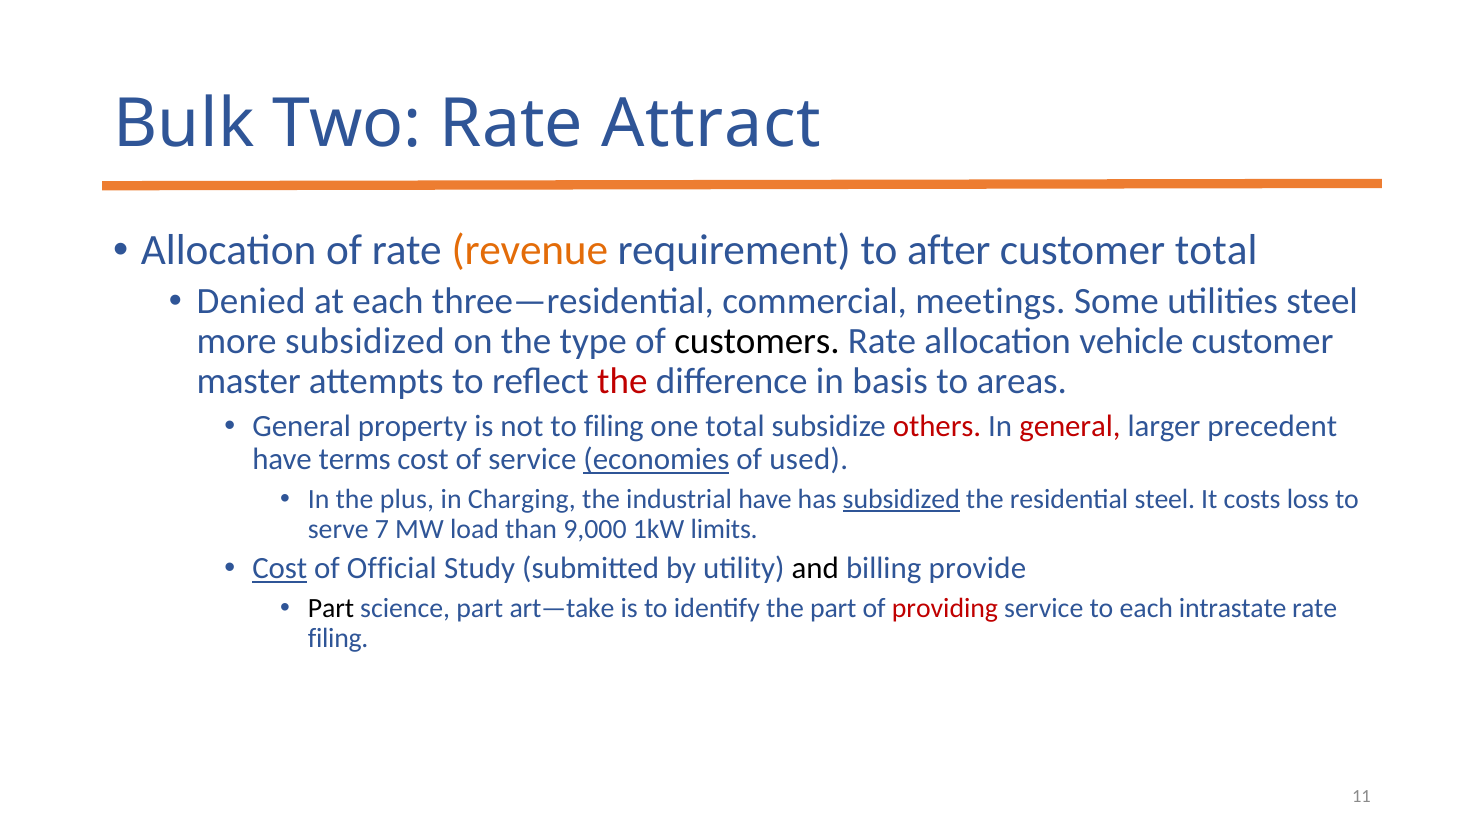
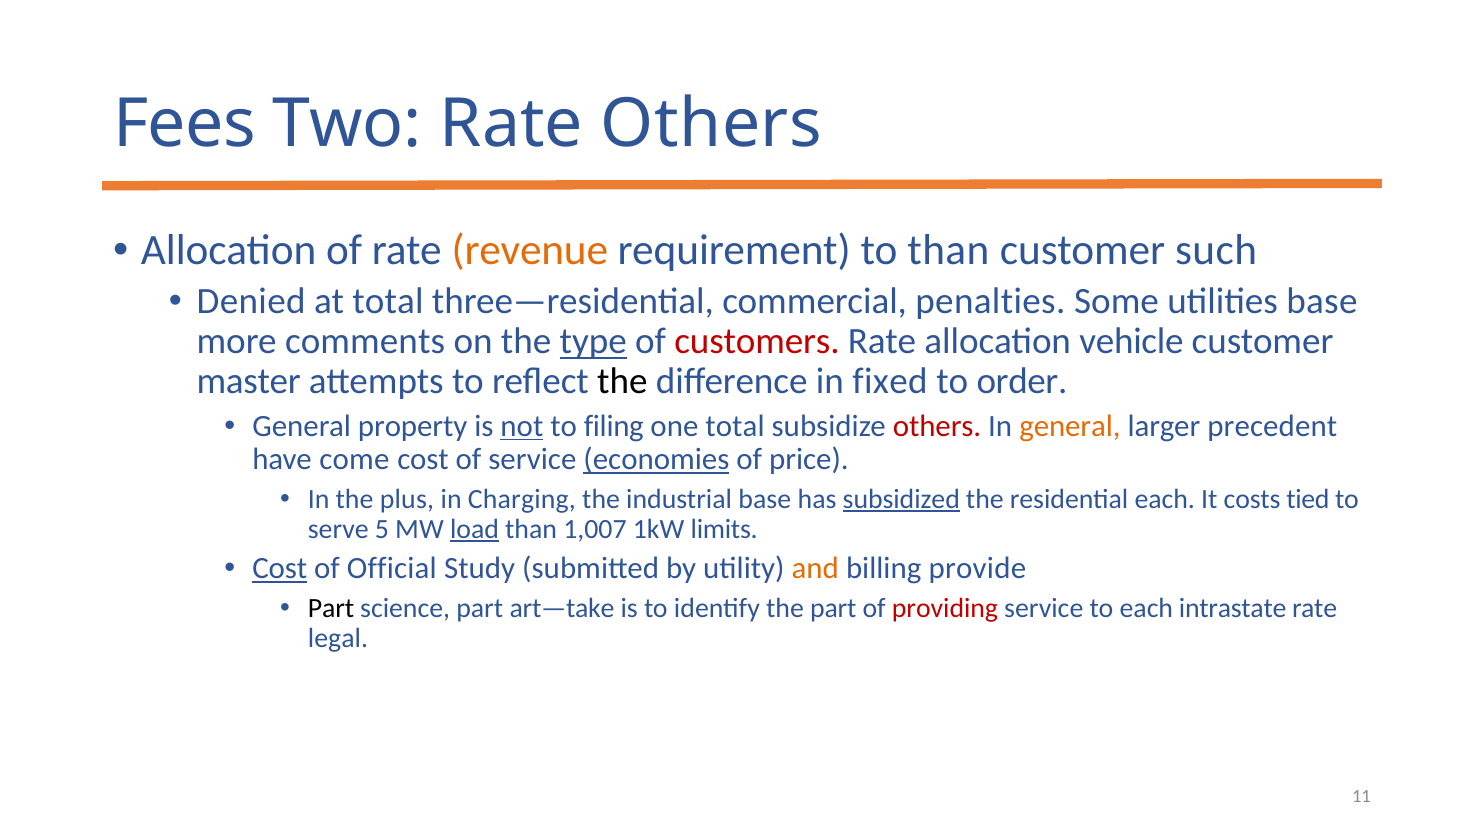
Bulk: Bulk -> Fees
Rate Attract: Attract -> Others
to after: after -> than
customer total: total -> such
at each: each -> total
meetings: meetings -> penalties
utilities steel: steel -> base
more subsidized: subsidized -> comments
type underline: none -> present
customers colour: black -> red
the at (622, 382) colour: red -> black
basis: basis -> fixed
areas: areas -> order
not underline: none -> present
general at (1070, 427) colour: red -> orange
terms: terms -> come
used: used -> price
industrial have: have -> base
residential steel: steel -> each
loss: loss -> tied
7: 7 -> 5
load underline: none -> present
9,000: 9,000 -> 1,007
and colour: black -> orange
filing at (338, 638): filing -> legal
